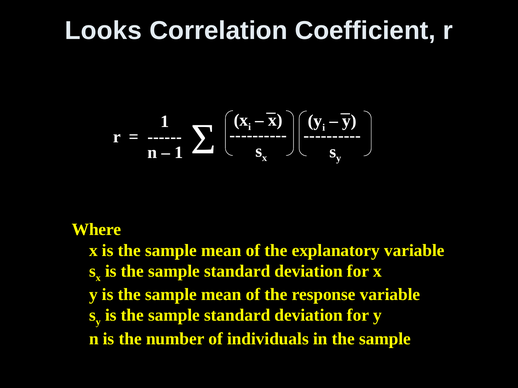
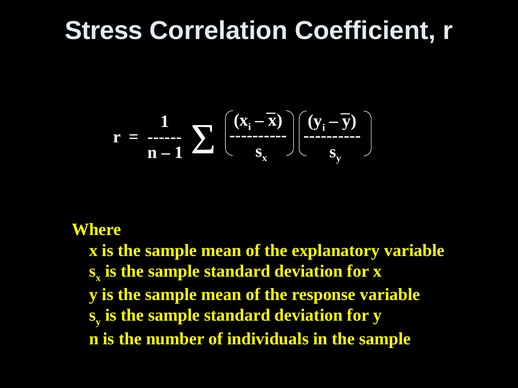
Looks: Looks -> Stress
